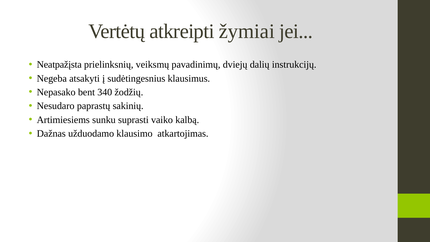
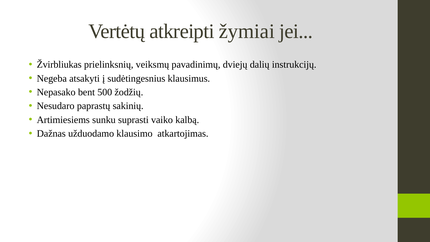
Neatpažįsta: Neatpažįsta -> Žvirbliukas
340: 340 -> 500
